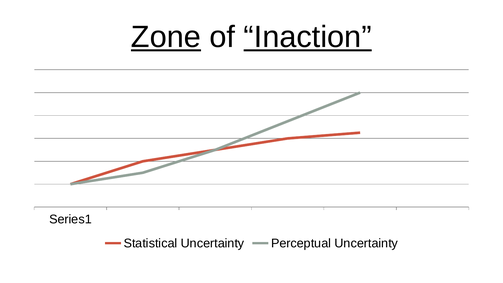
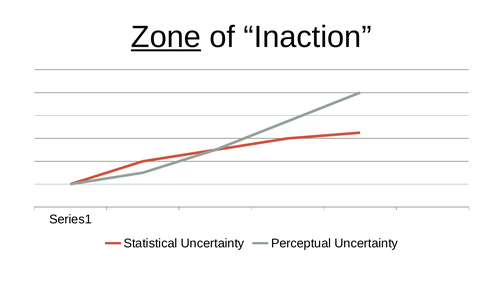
Inaction underline: present -> none
